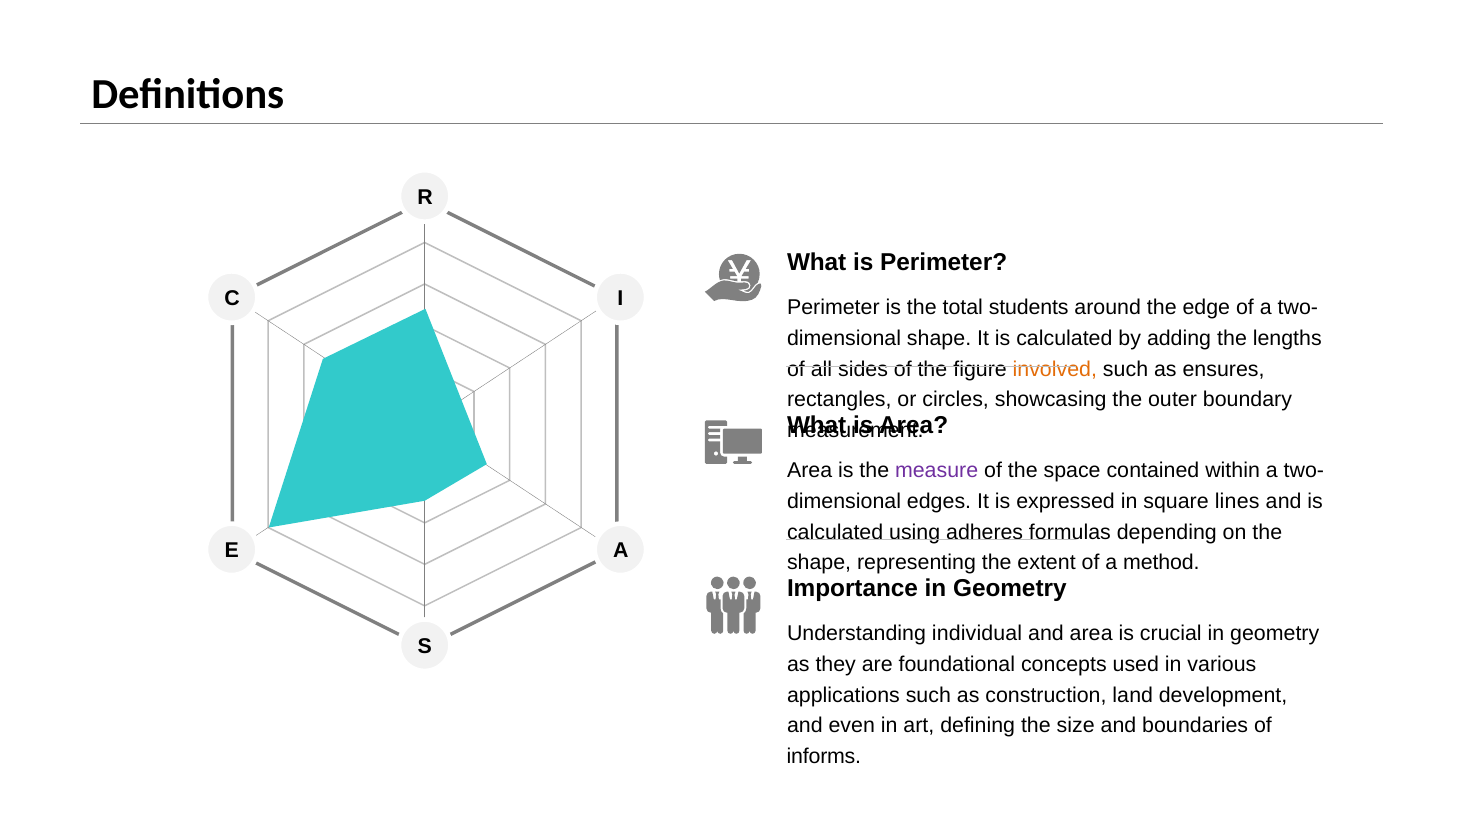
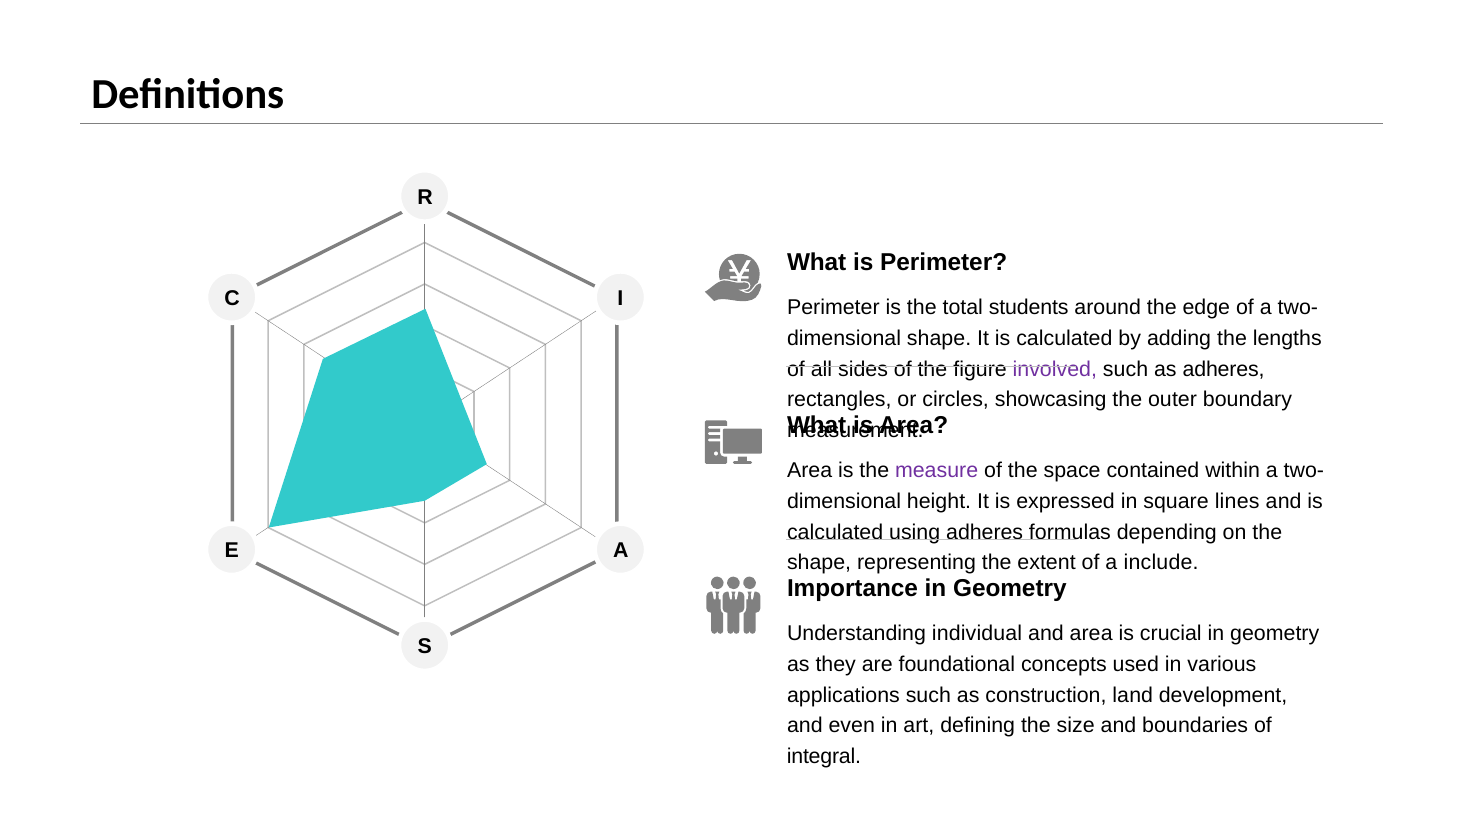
involved colour: orange -> purple
as ensures: ensures -> adheres
edges: edges -> height
method: method -> include
informs: informs -> integral
